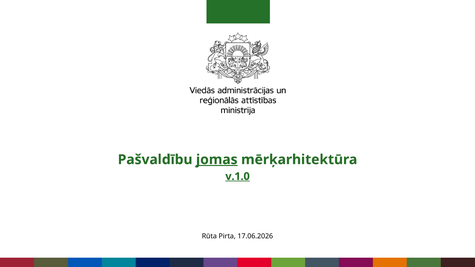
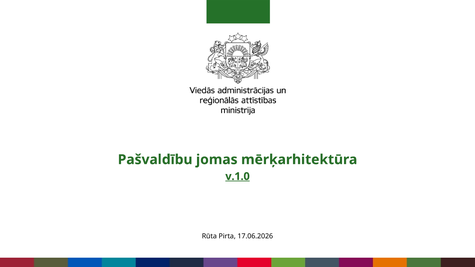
jomas underline: present -> none
